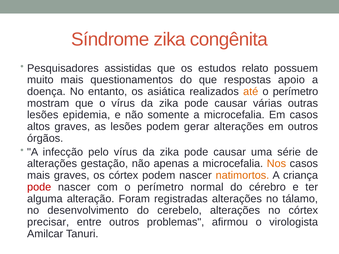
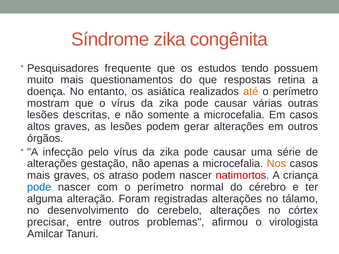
assistidas: assistidas -> frequente
relato: relato -> tendo
apoio: apoio -> retina
epidemia: epidemia -> descritas
os córtex: córtex -> atraso
natimortos colour: orange -> red
pode at (39, 187) colour: red -> blue
